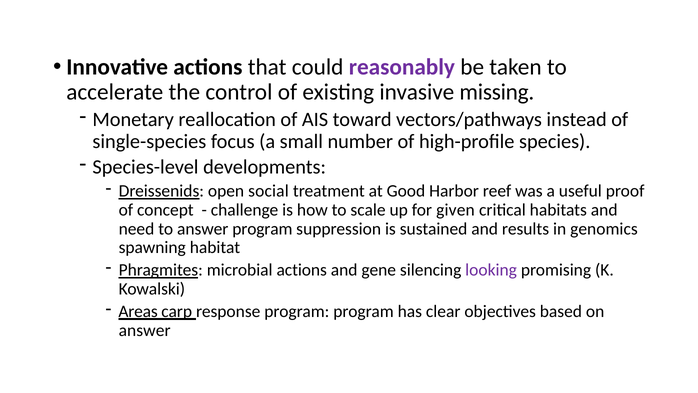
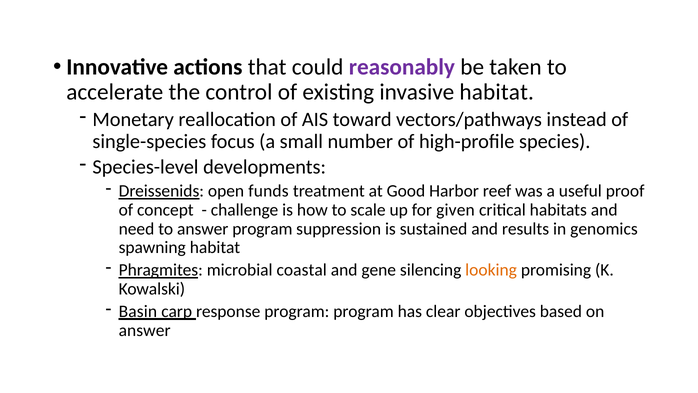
invasive missing: missing -> habitat
social: social -> funds
microbial actions: actions -> coastal
looking colour: purple -> orange
Areas: Areas -> Basin
